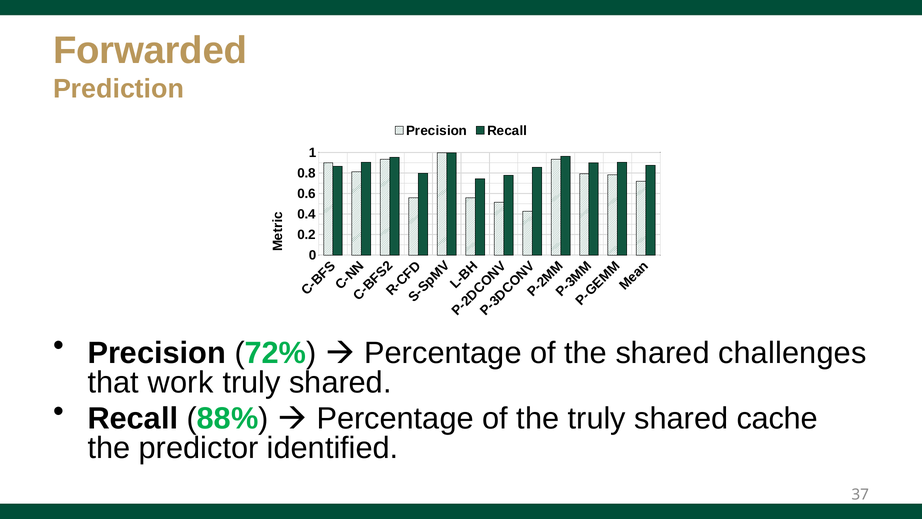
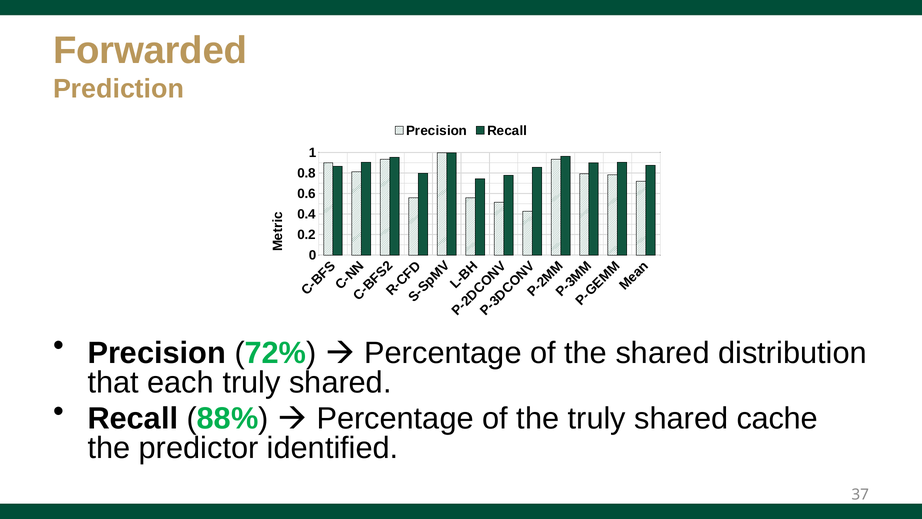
challenges: challenges -> distribution
work: work -> each
